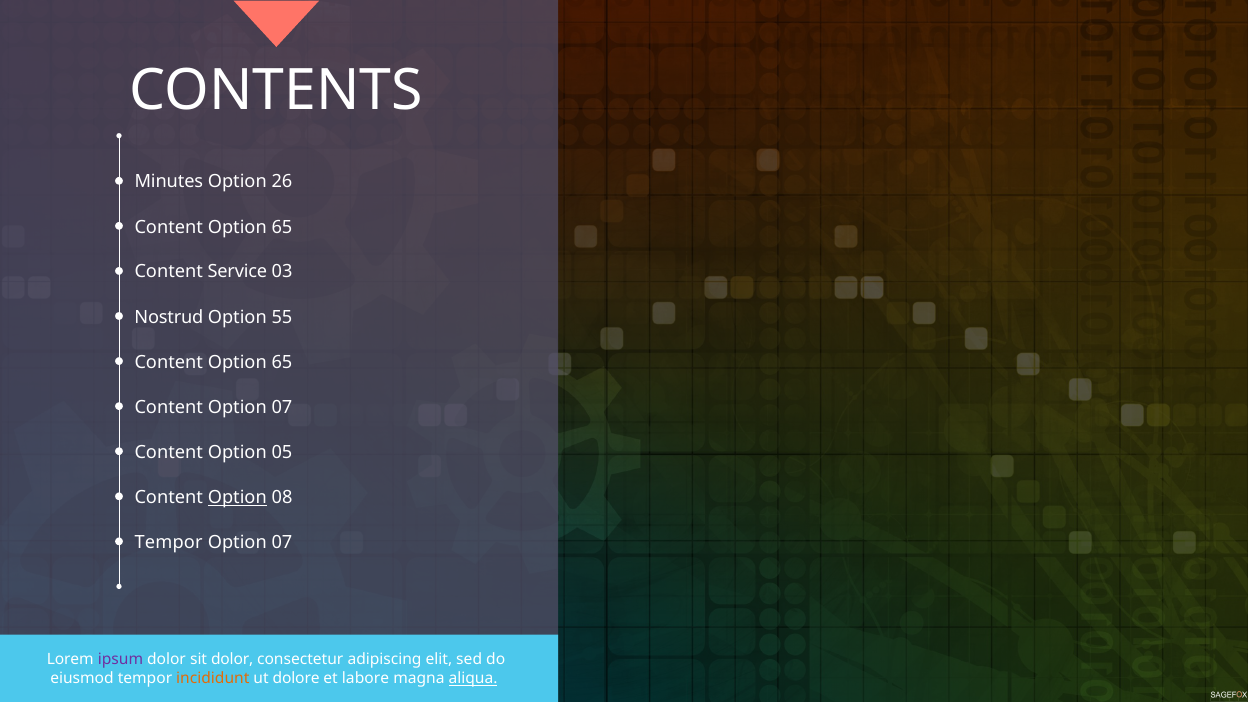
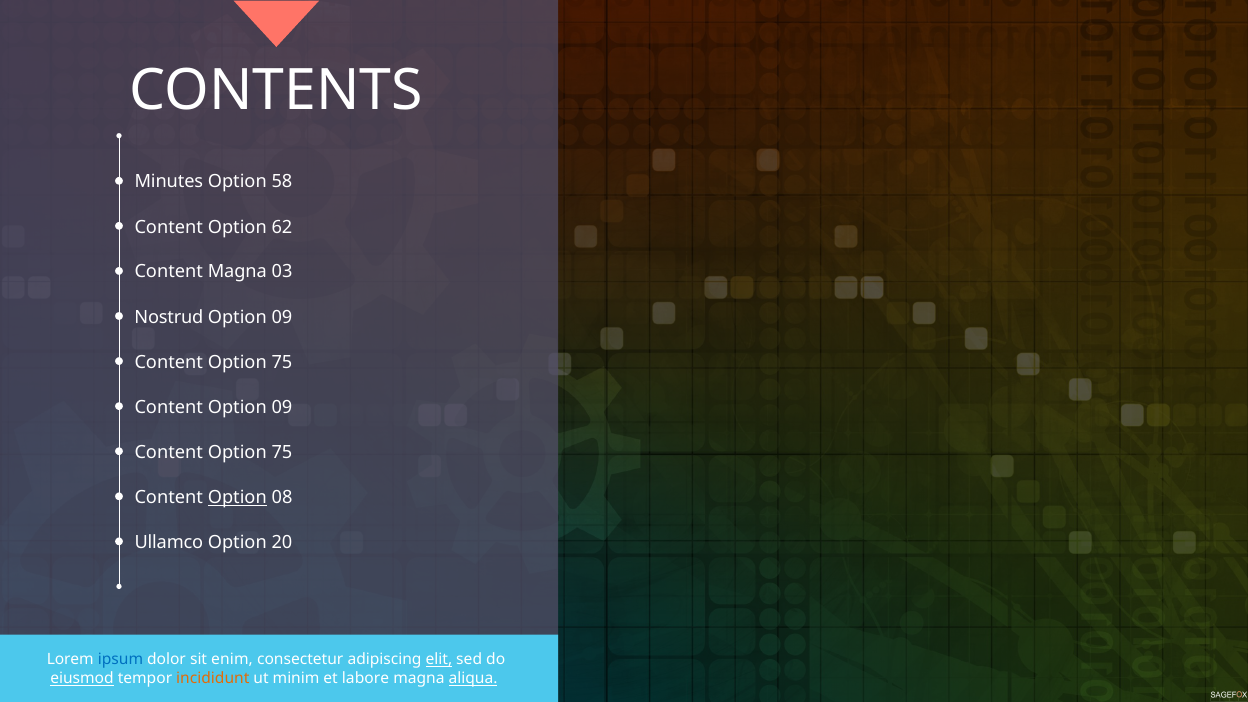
26: 26 -> 58
65 at (282, 227): 65 -> 62
Content Service: Service -> Magna
55 at (282, 317): 55 -> 09
65 at (282, 363): 65 -> 75
Content Option 07: 07 -> 09
05 at (282, 452): 05 -> 75
Tempor at (169, 543): Tempor -> Ullamco
07 at (282, 543): 07 -> 20
ipsum colour: purple -> blue
sit dolor: dolor -> enim
elit underline: none -> present
eiusmod underline: none -> present
dolore: dolore -> minim
